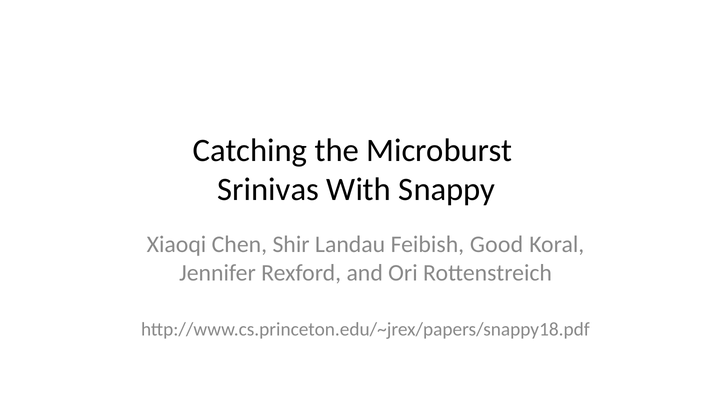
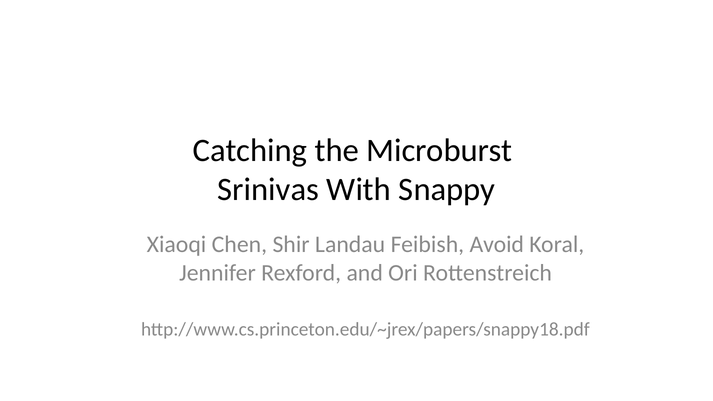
Good: Good -> Avoid
